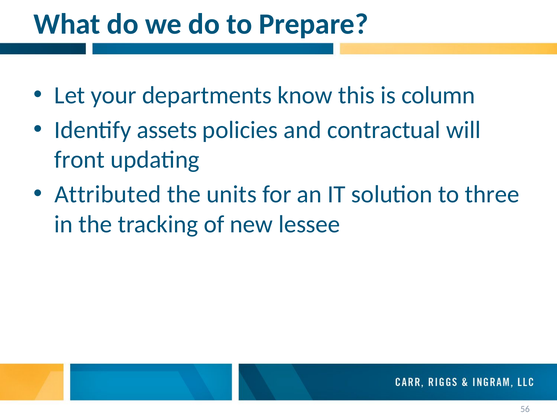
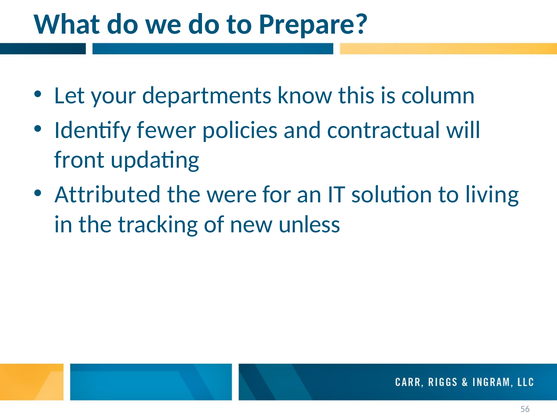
assets: assets -> fewer
units: units -> were
three: three -> living
lessee: lessee -> unless
